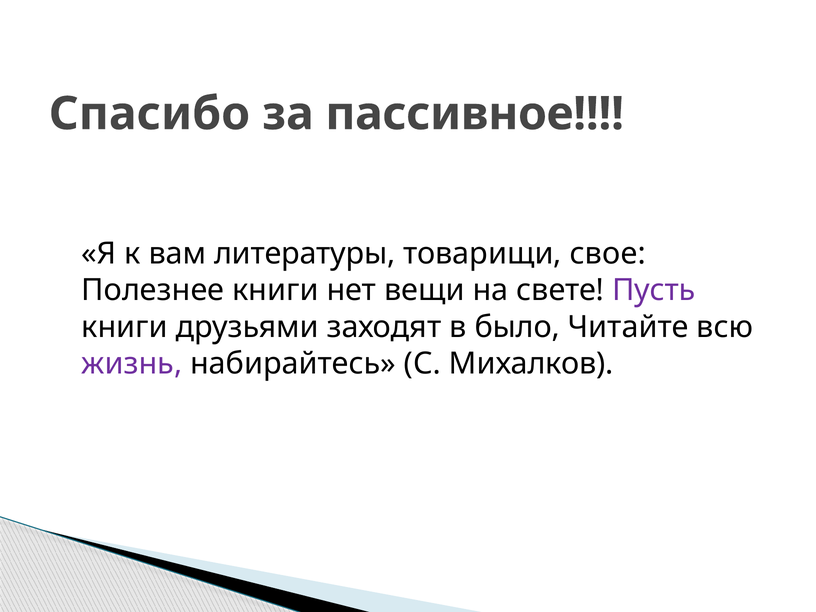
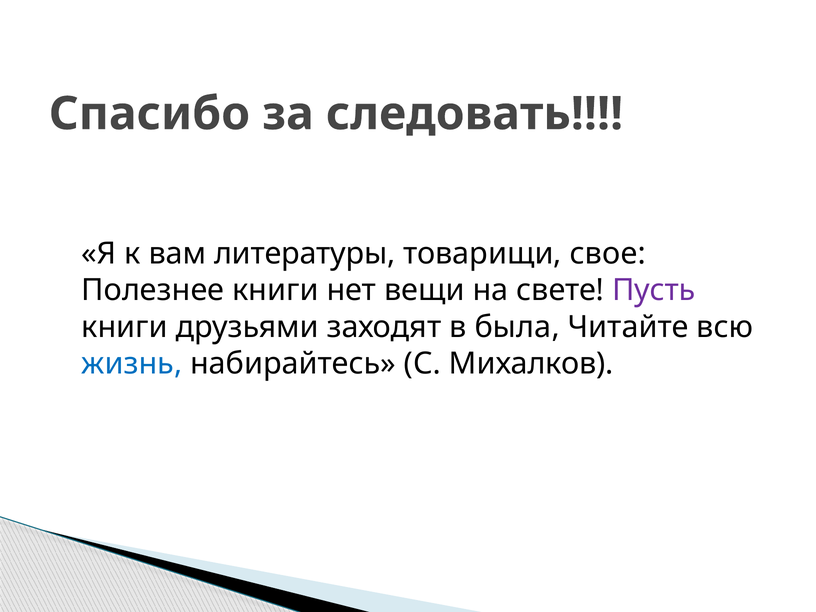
пассивное: пассивное -> следовать
было: было -> была
жизнь colour: purple -> blue
